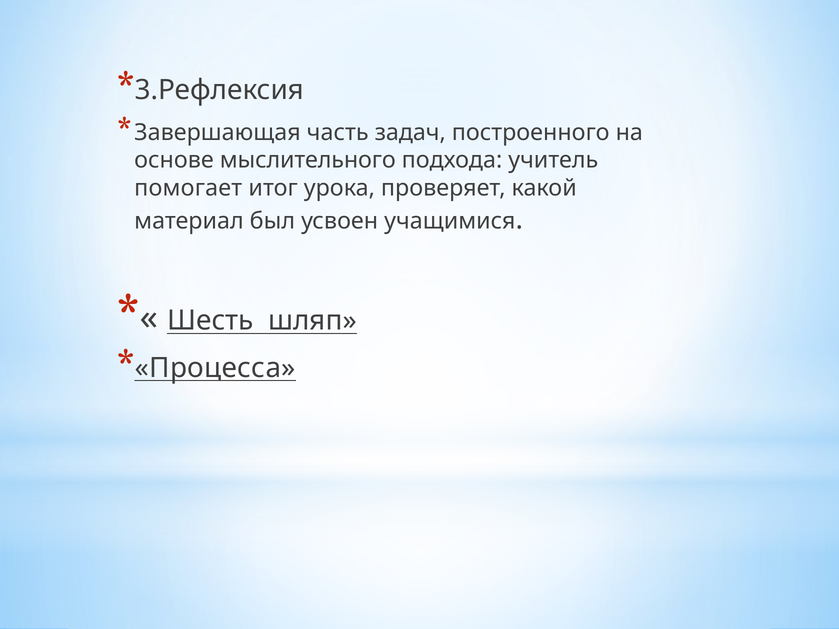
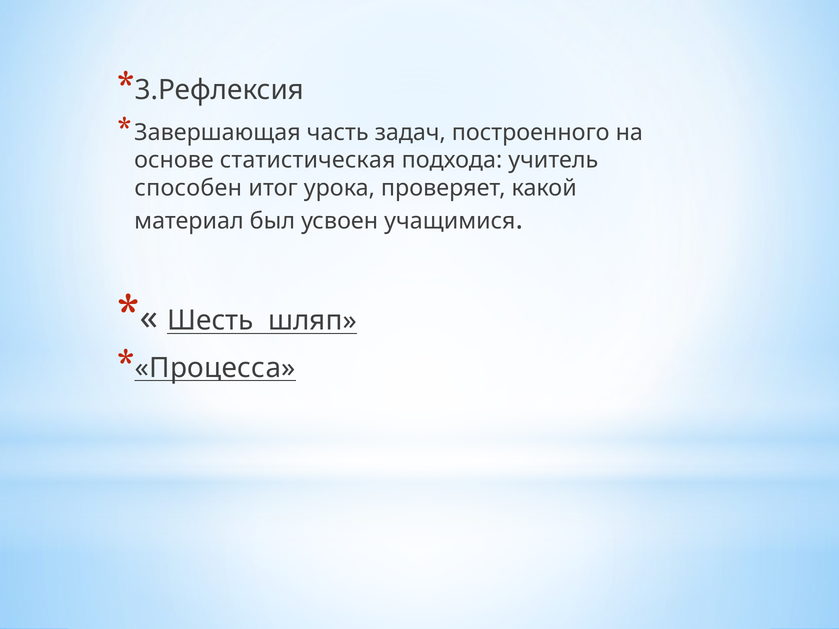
мыслительного: мыслительного -> статистическая
помогает: помогает -> способен
